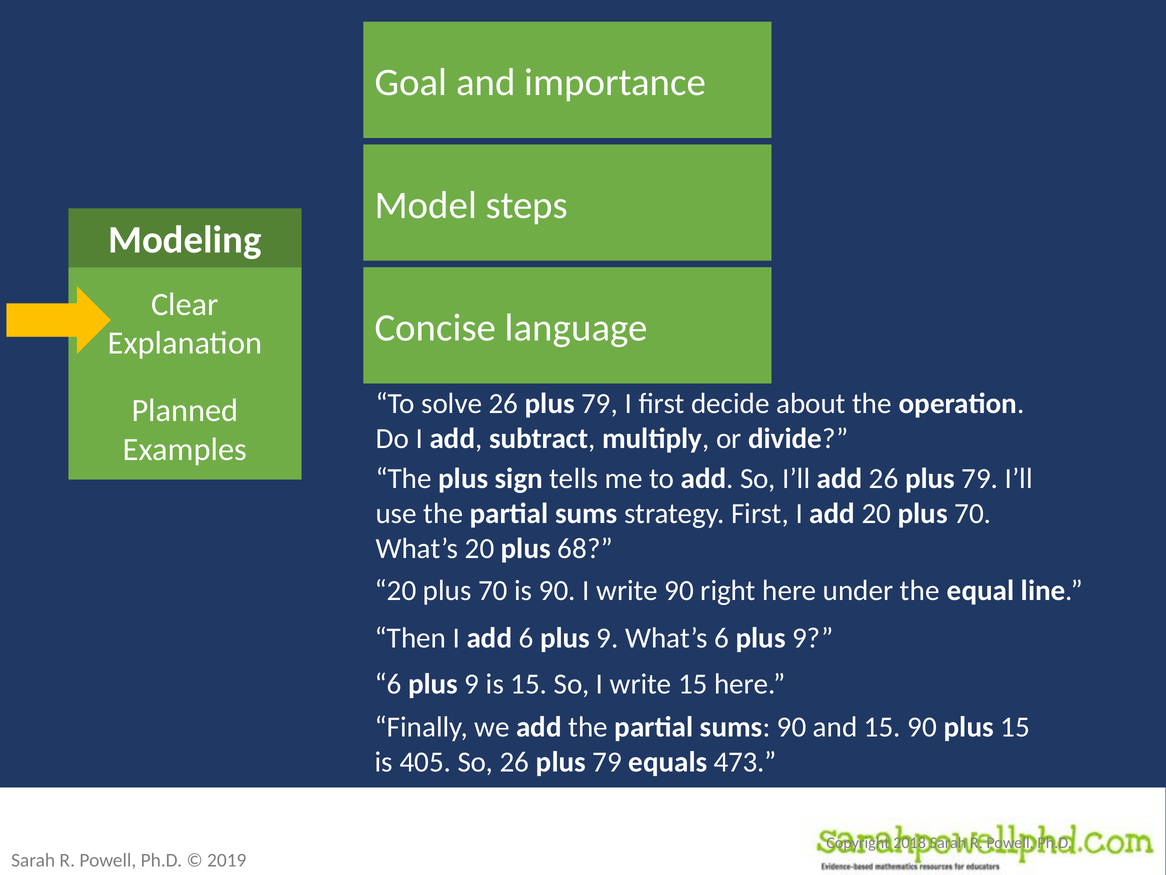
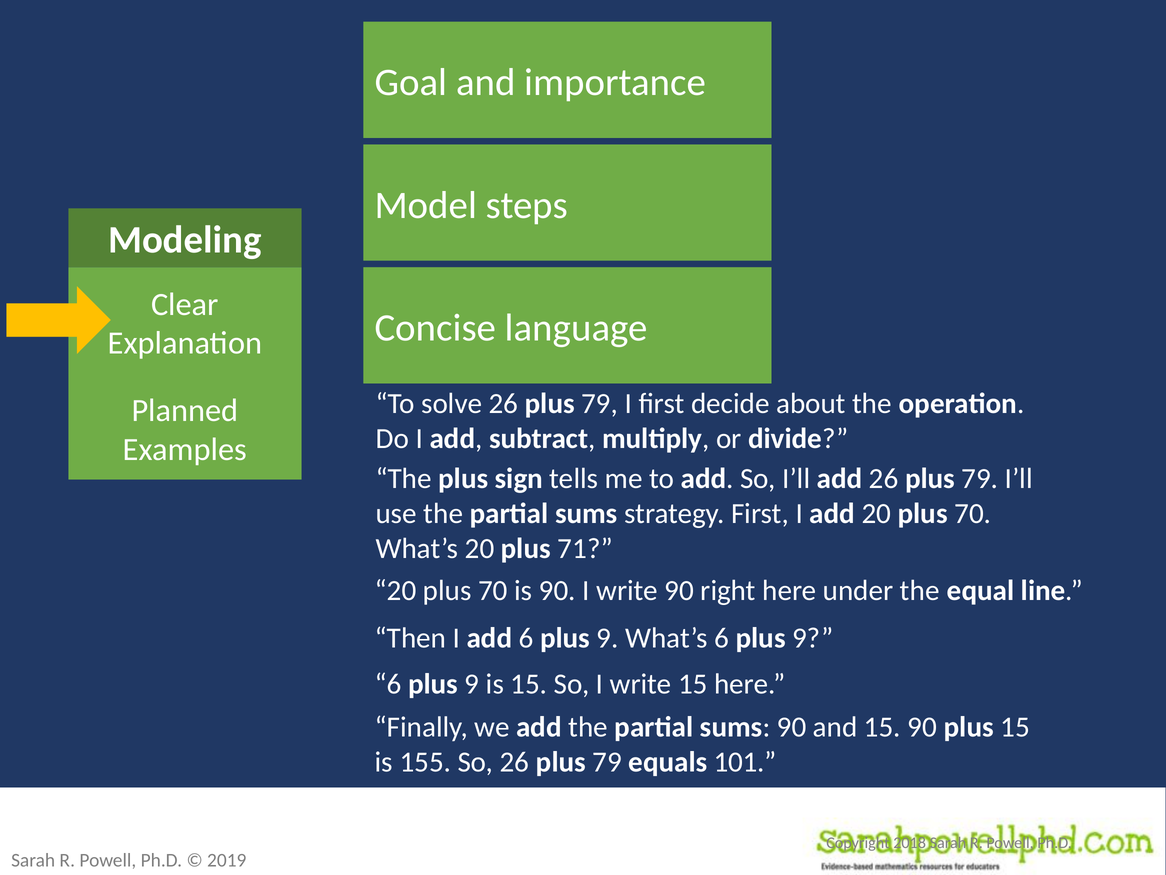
68: 68 -> 71
405: 405 -> 155
473: 473 -> 101
